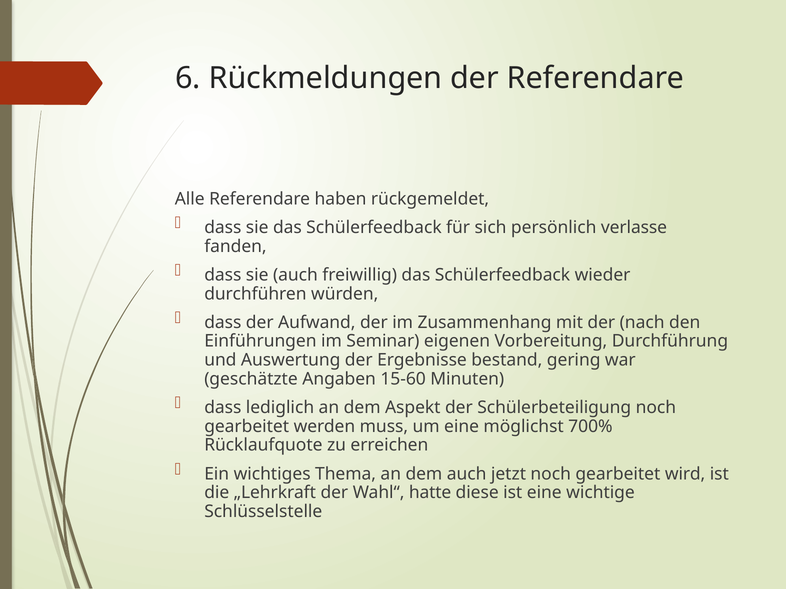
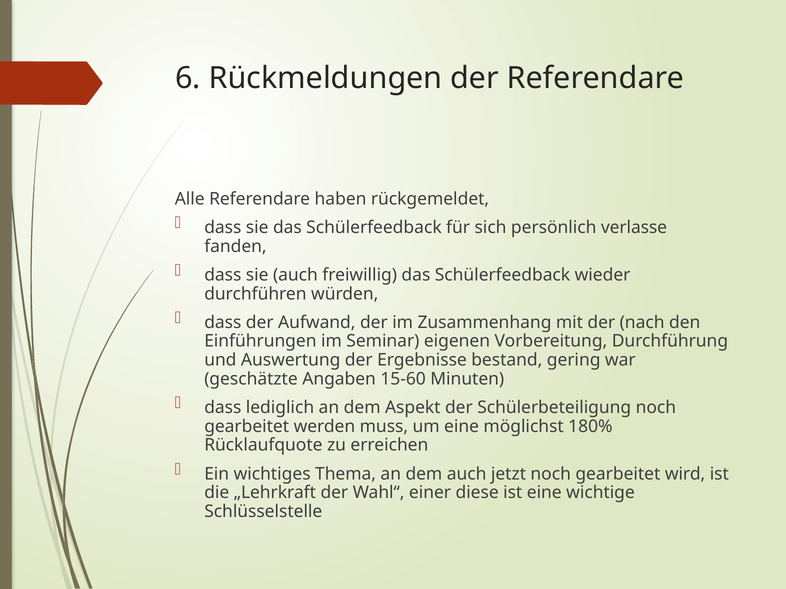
700%: 700% -> 180%
hatte: hatte -> einer
